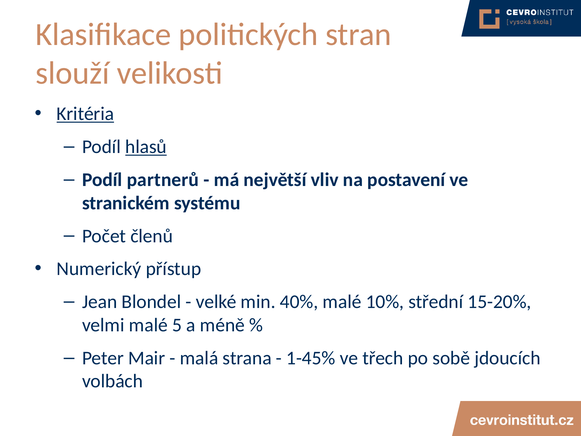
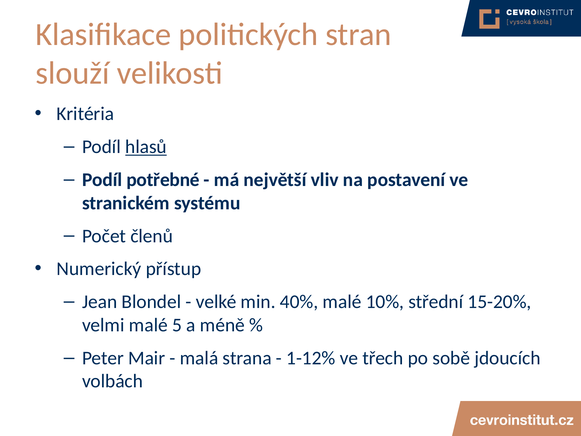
Kritéria underline: present -> none
partnerů: partnerů -> potřebné
1-45%: 1-45% -> 1-12%
